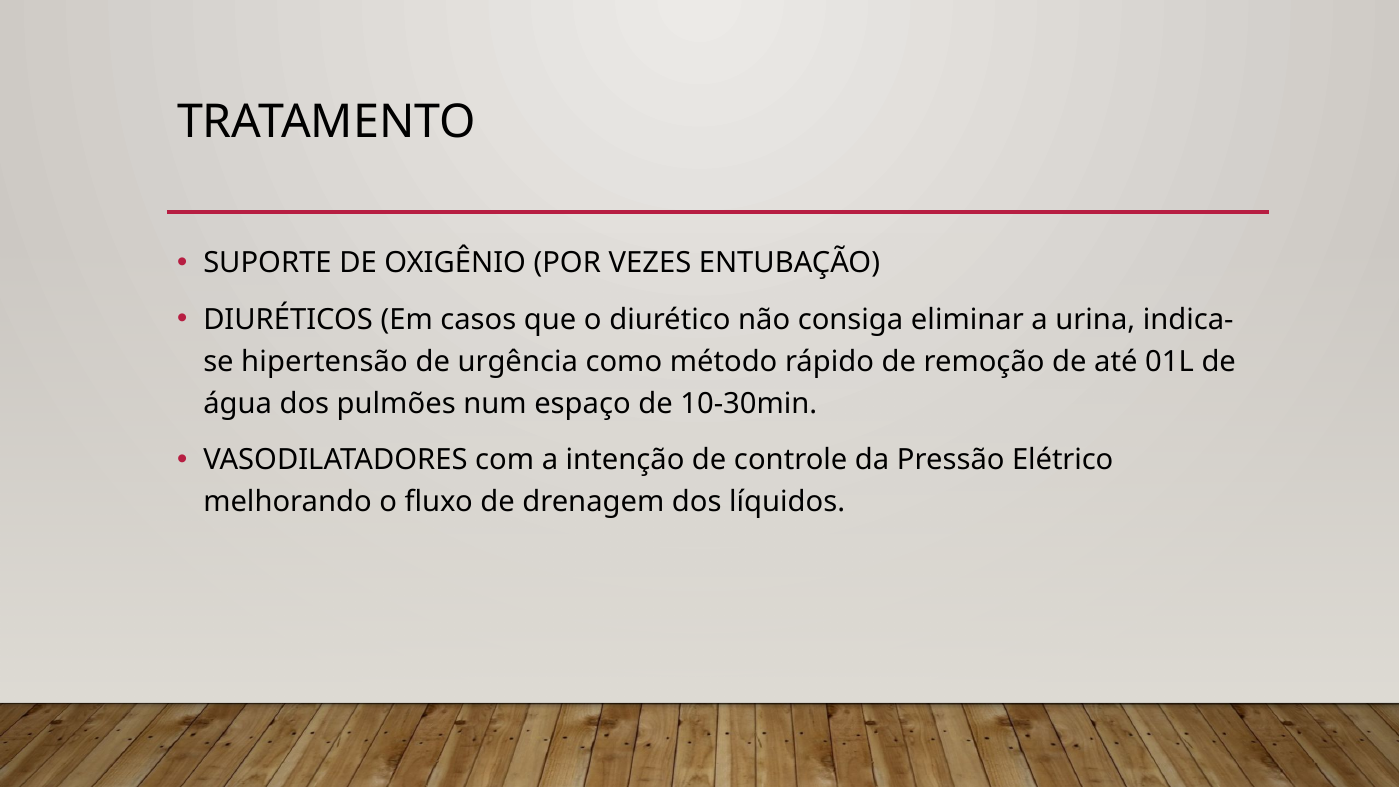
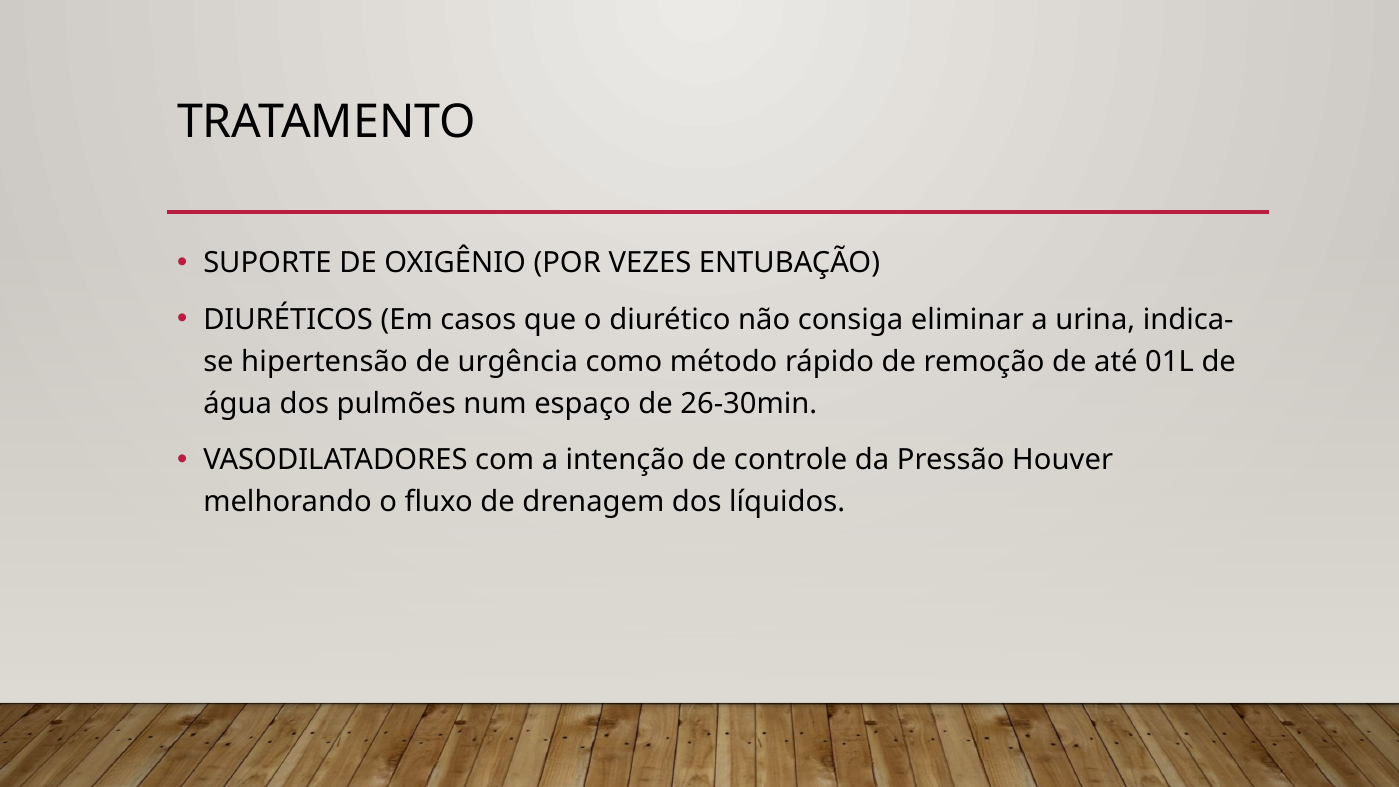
10-30min: 10-30min -> 26-30min
Elétrico: Elétrico -> Houver
